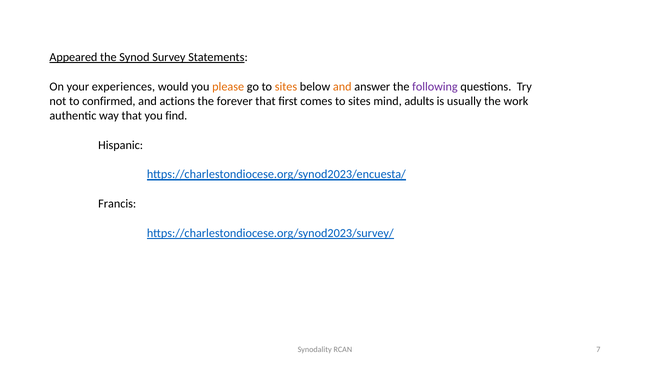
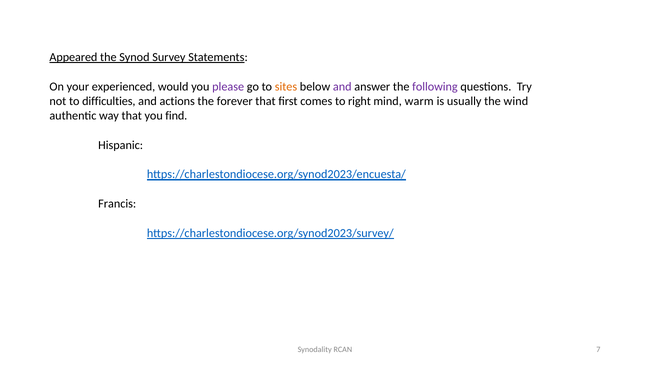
experiences: experiences -> experienced
please colour: orange -> purple
and at (342, 87) colour: orange -> purple
confirmed: confirmed -> difficulties
comes to sites: sites -> right
adults: adults -> warm
work: work -> wind
